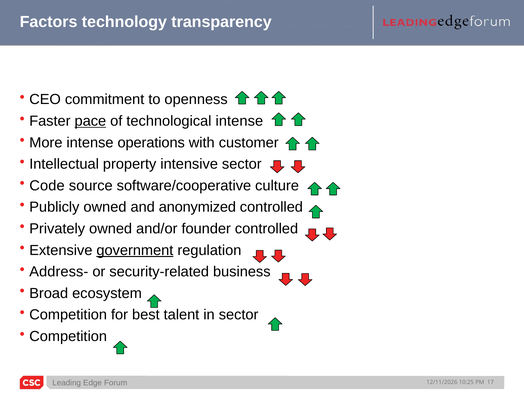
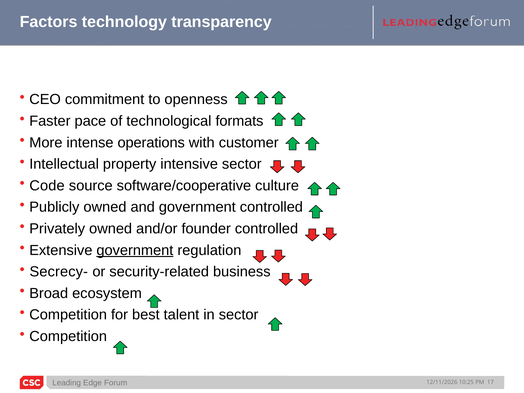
pace underline: present -> none
technological intense: intense -> formats
and anonymized: anonymized -> government
Address-: Address- -> Secrecy-
